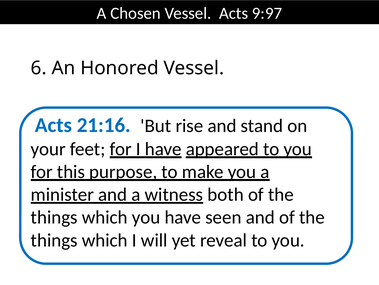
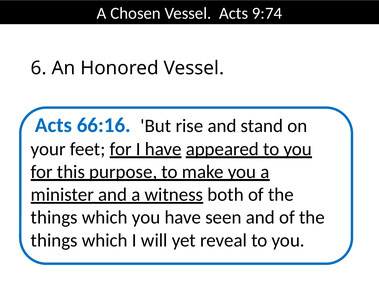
9:97: 9:97 -> 9:74
21:16: 21:16 -> 66:16
